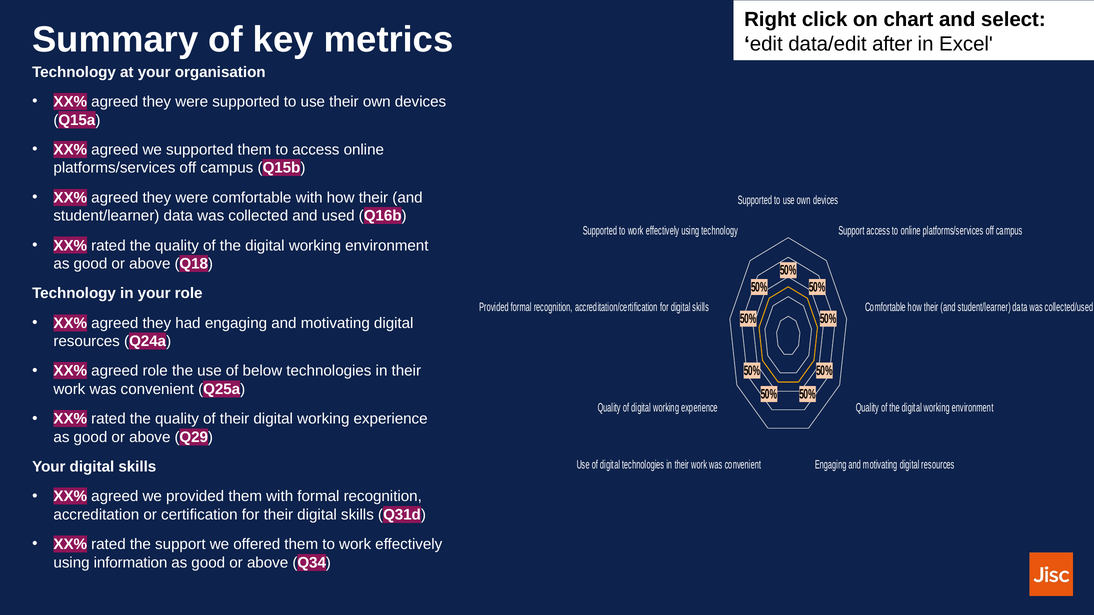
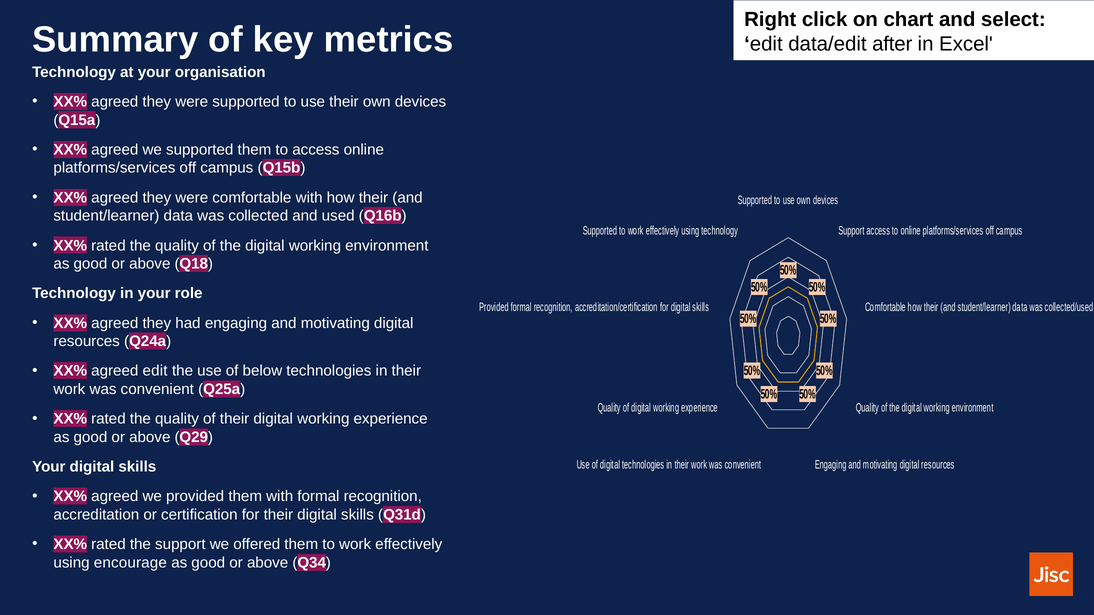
agreed role: role -> edit
information: information -> encourage
